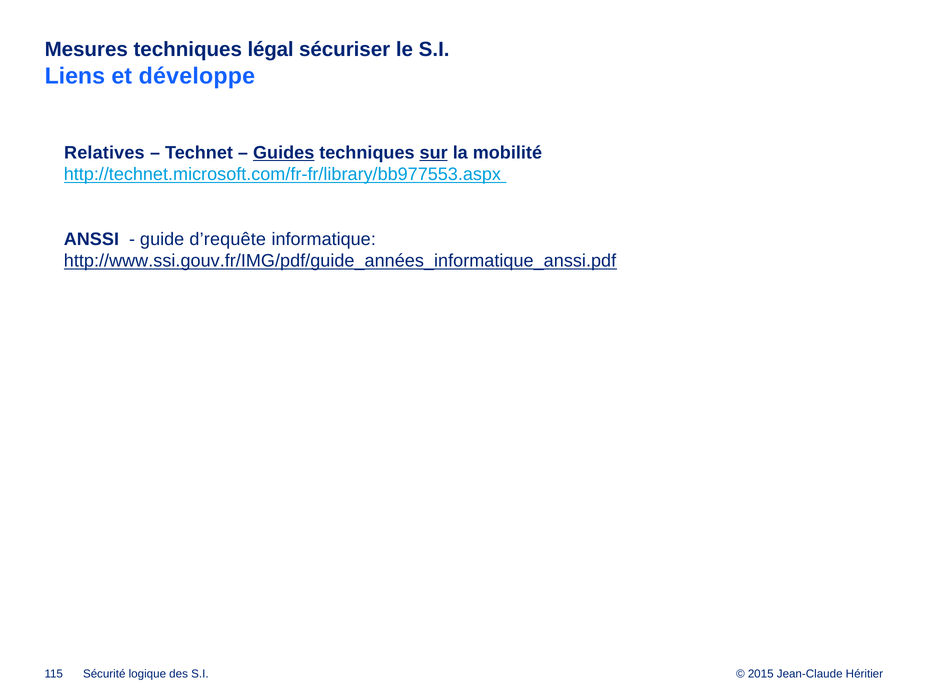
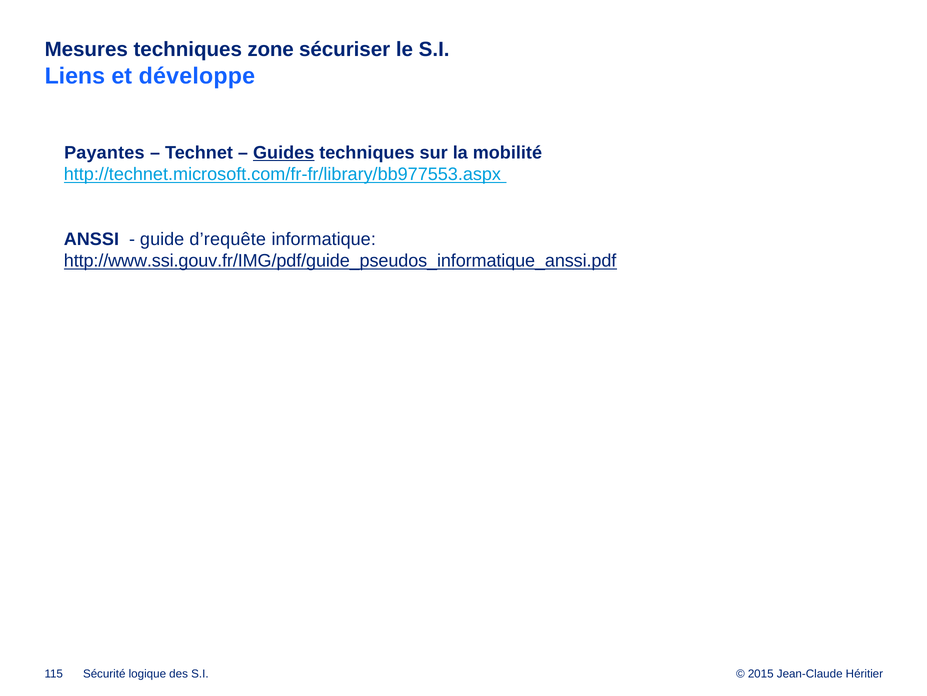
légal: légal -> zone
Relatives: Relatives -> Payantes
sur underline: present -> none
http://www.ssi.gouv.fr/IMG/pdf/guide_années_informatique_anssi.pdf: http://www.ssi.gouv.fr/IMG/pdf/guide_années_informatique_anssi.pdf -> http://www.ssi.gouv.fr/IMG/pdf/guide_pseudos_informatique_anssi.pdf
